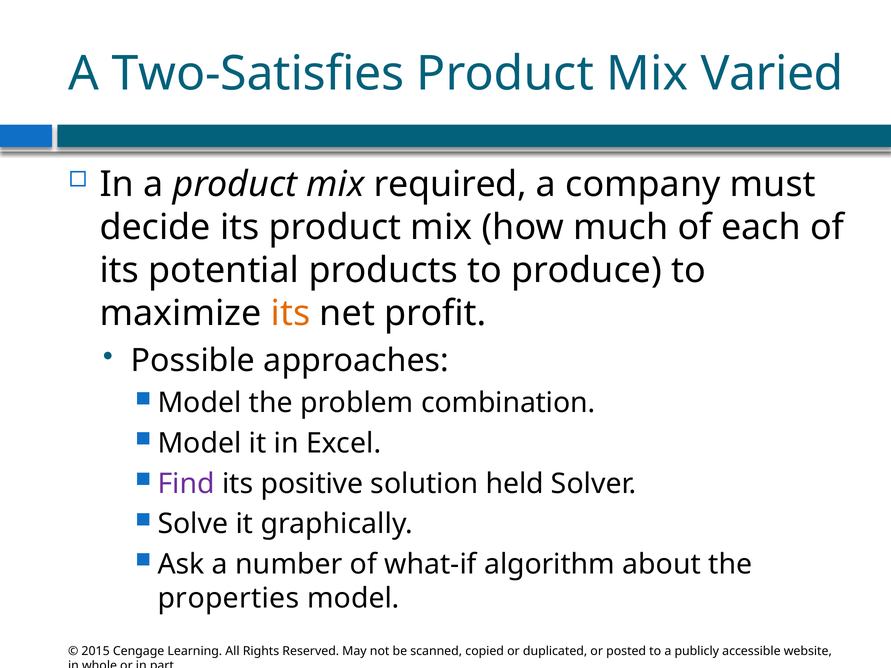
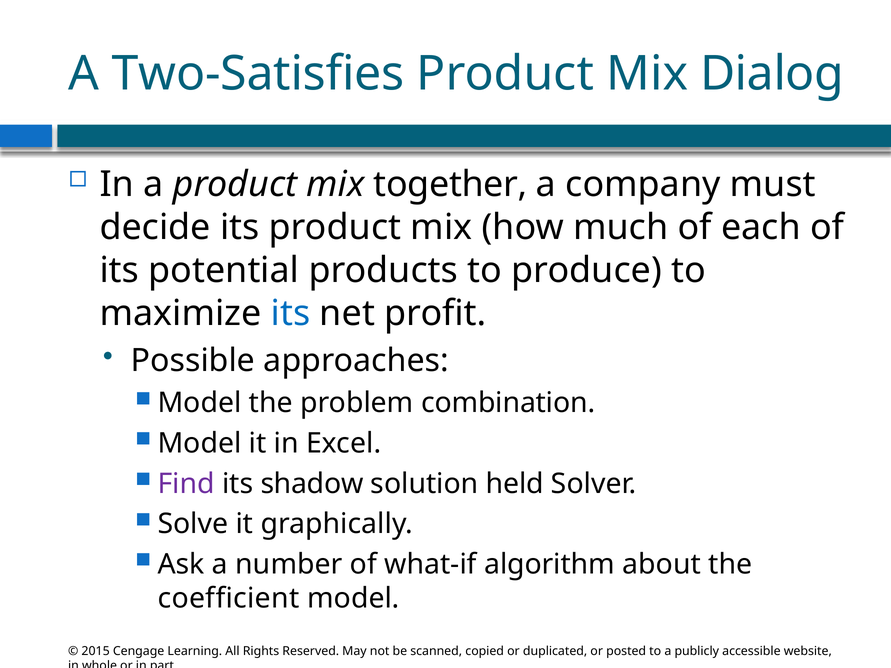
Varied: Varied -> Dialog
required: required -> together
its at (291, 314) colour: orange -> blue
positive: positive -> shadow
properties: properties -> coefficient
